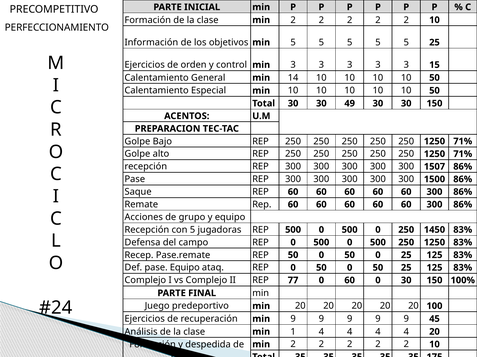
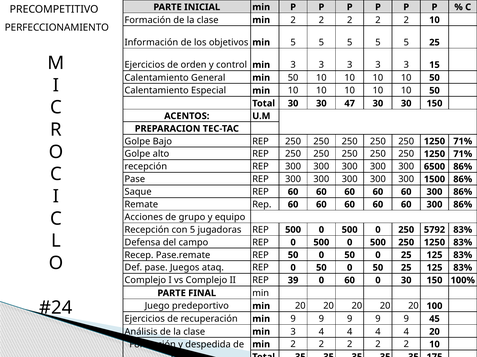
min 14: 14 -> 50
49: 49 -> 47
1507: 1507 -> 6500
1450: 1450 -> 5792
pase Equipo: Equipo -> Juegos
77: 77 -> 39
clase min 1: 1 -> 3
